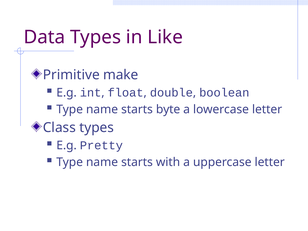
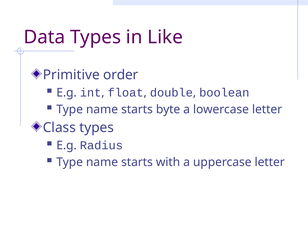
make: make -> order
Pretty: Pretty -> Radius
